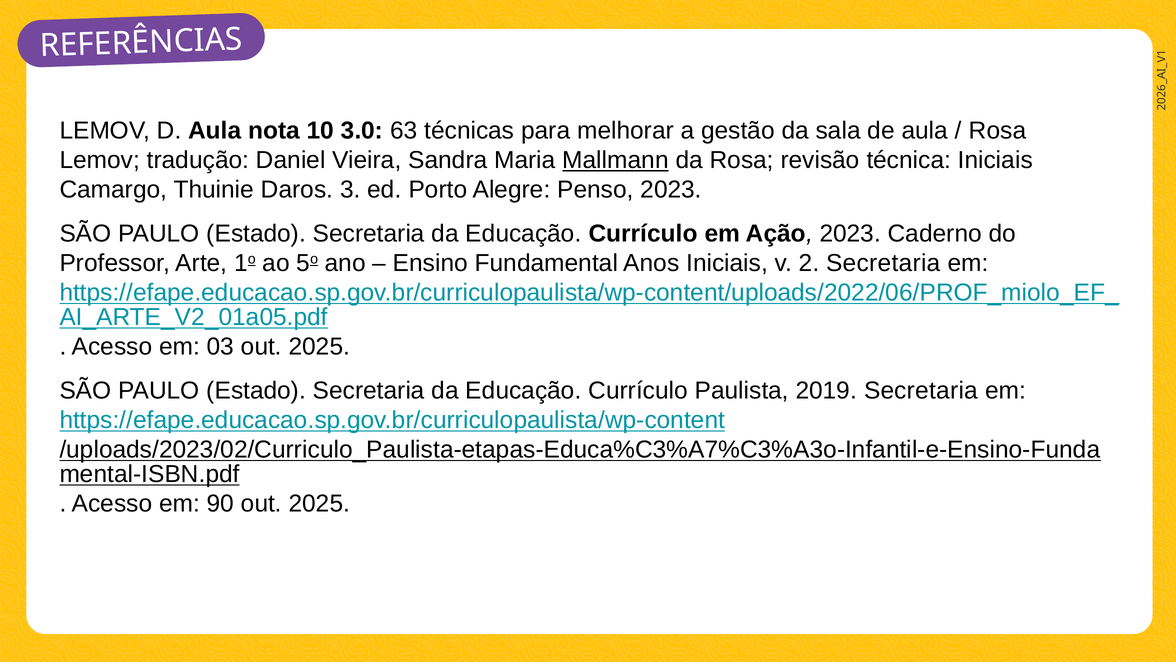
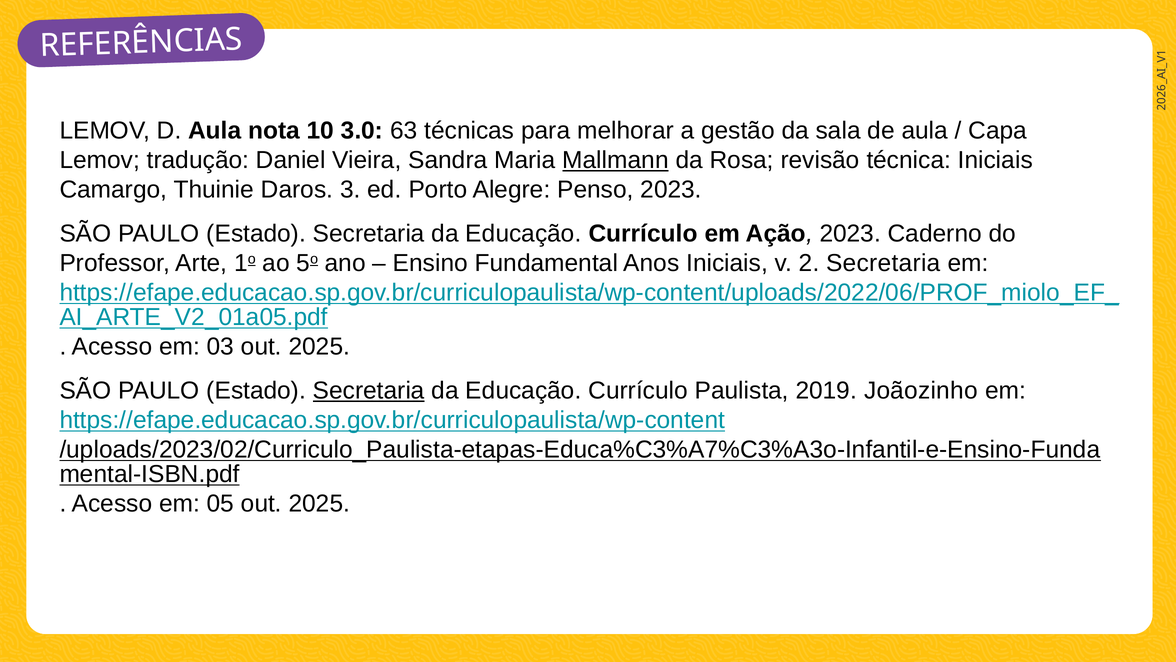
Rosa at (998, 131): Rosa -> Capa
Secretaria at (369, 391) underline: none -> present
2019 Secretaria: Secretaria -> Joãozinho
90: 90 -> 05
